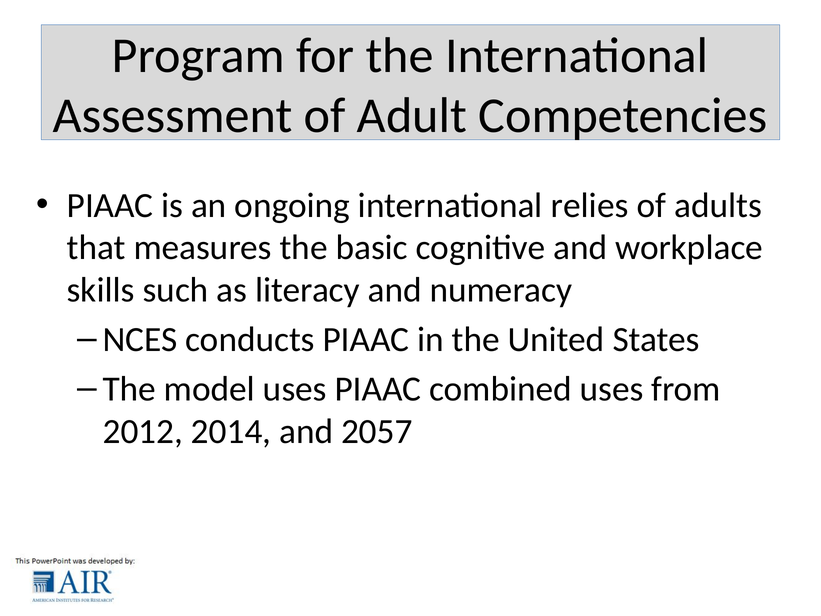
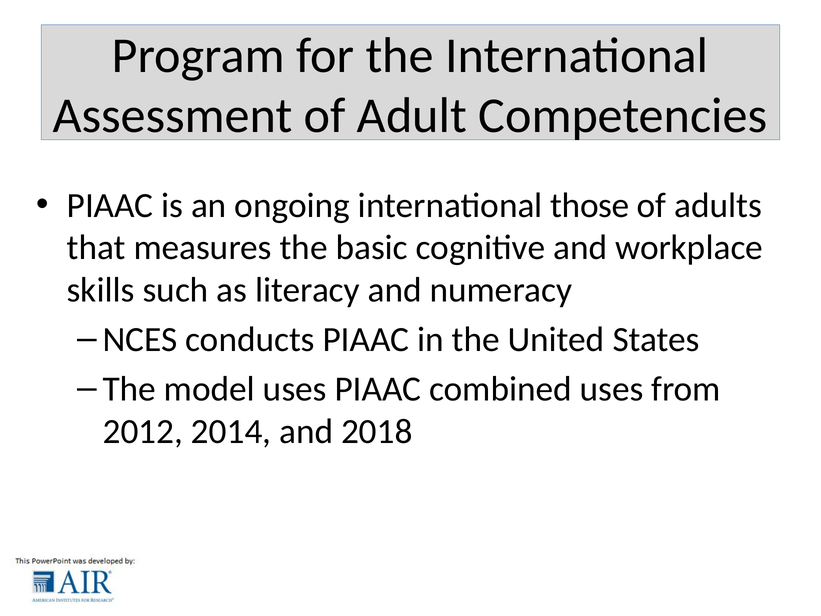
relies: relies -> those
2057: 2057 -> 2018
